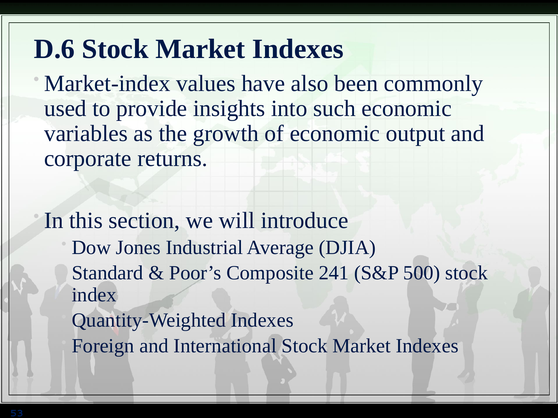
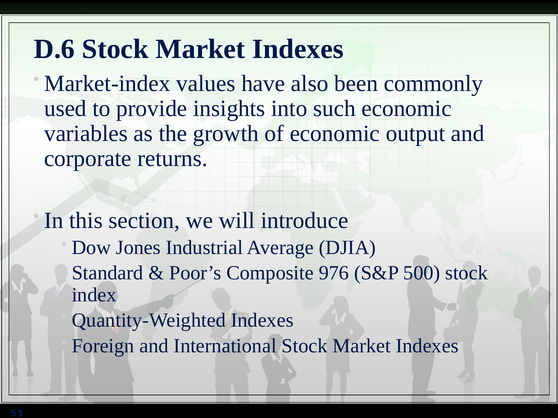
241: 241 -> 976
